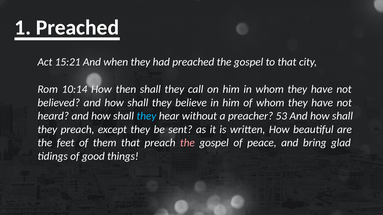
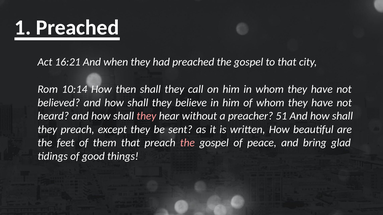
15:21: 15:21 -> 16:21
they at (146, 116) colour: light blue -> pink
53: 53 -> 51
